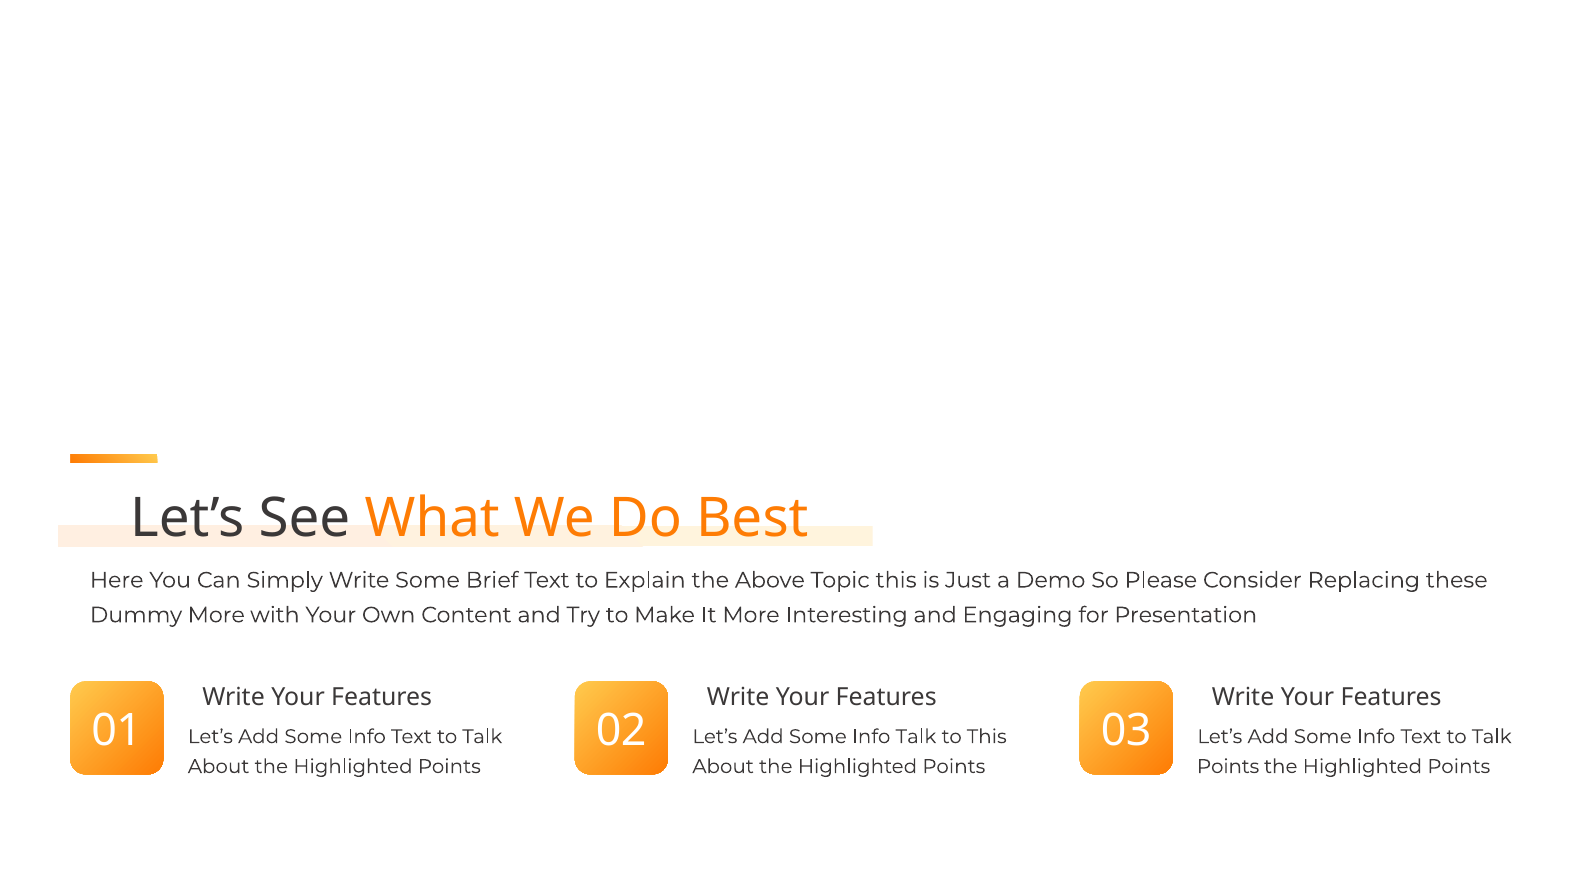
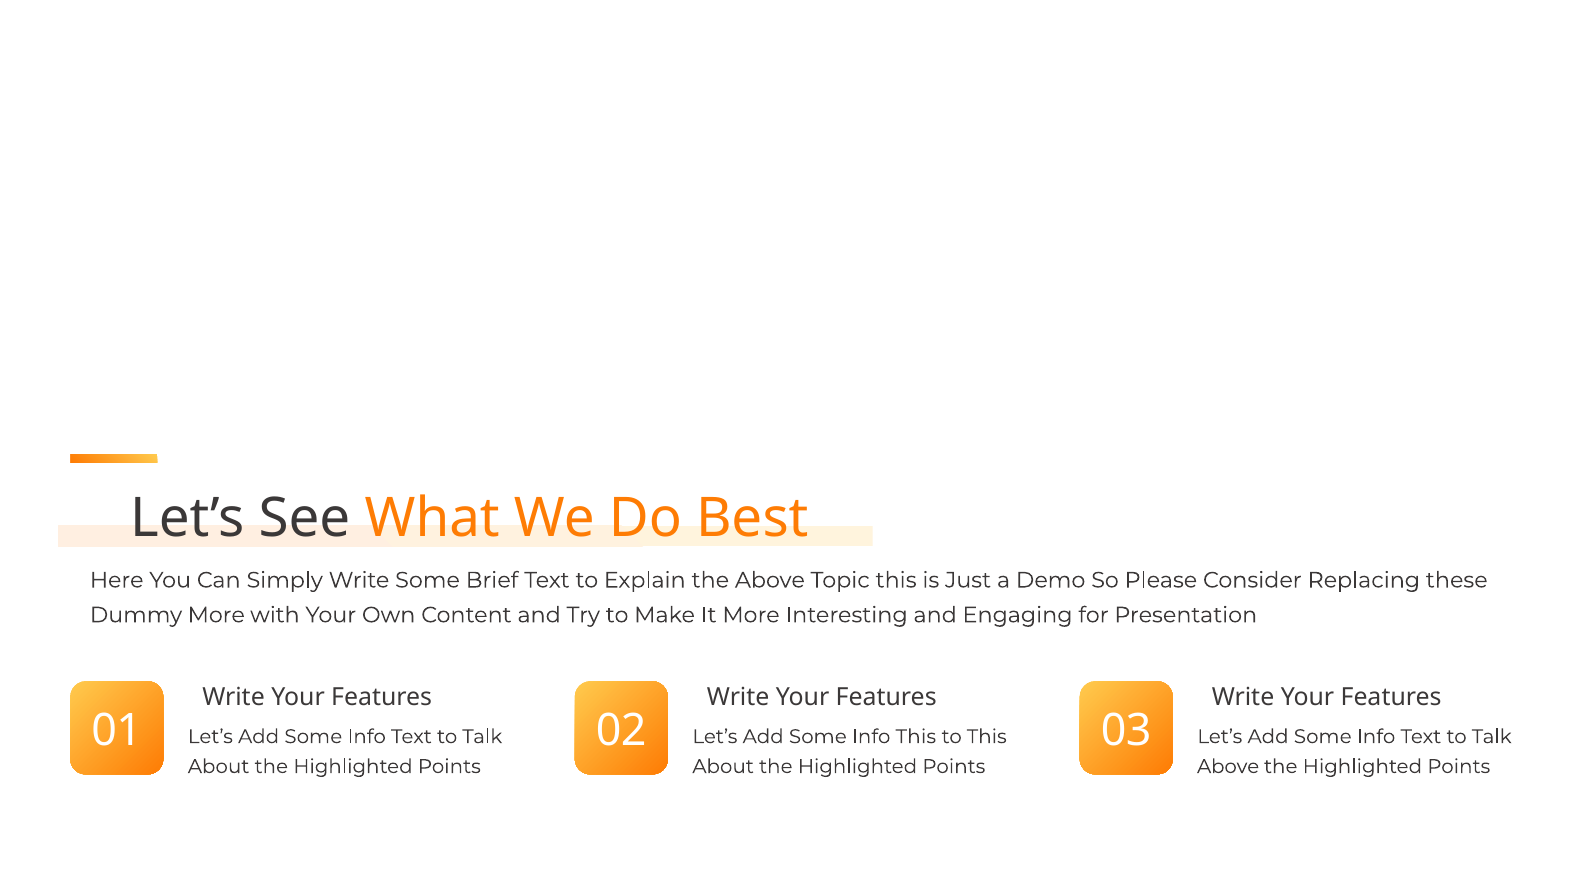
Info Talk: Talk -> This
Points at (1228, 766): Points -> Above
